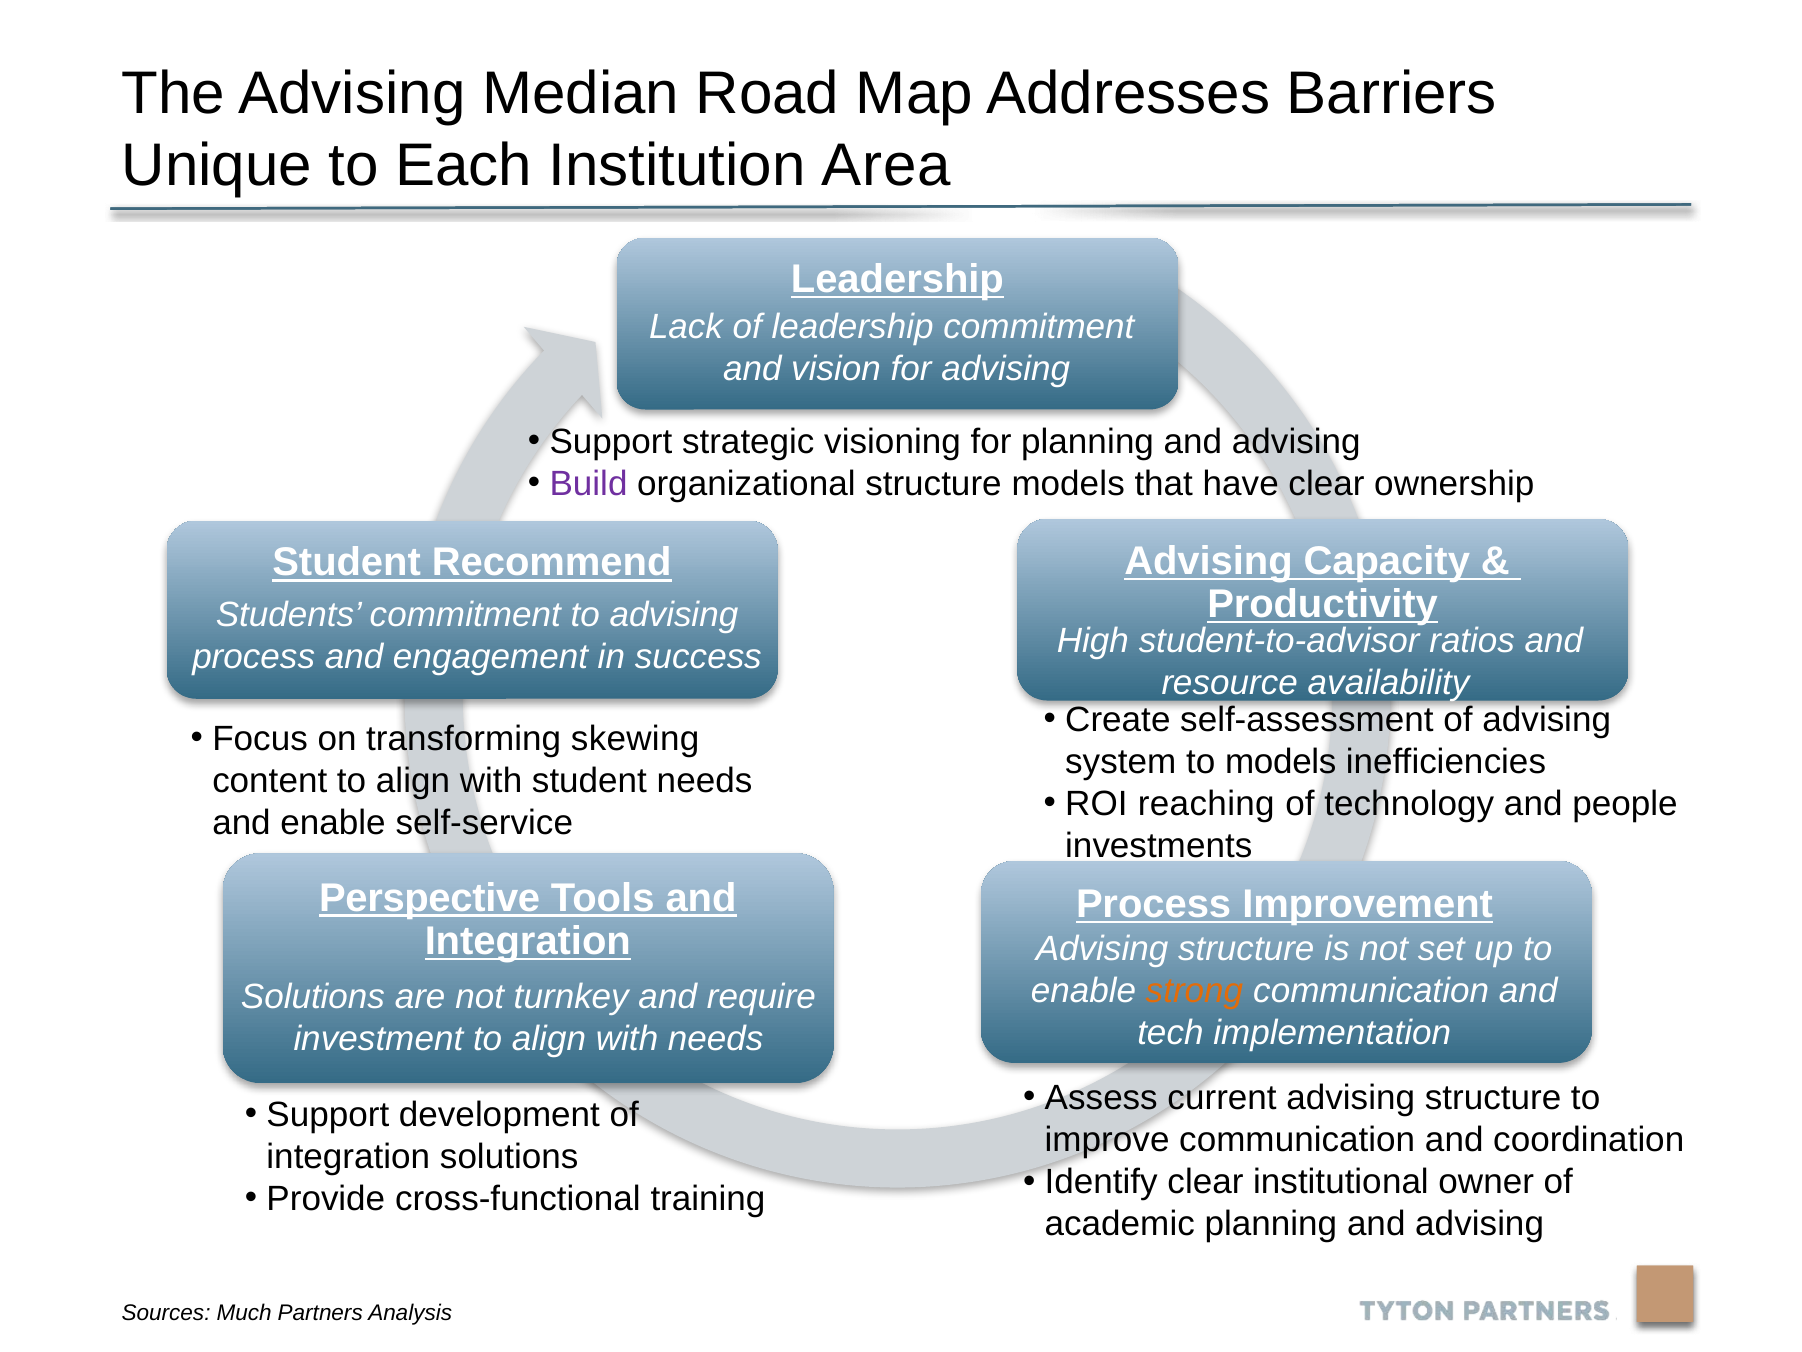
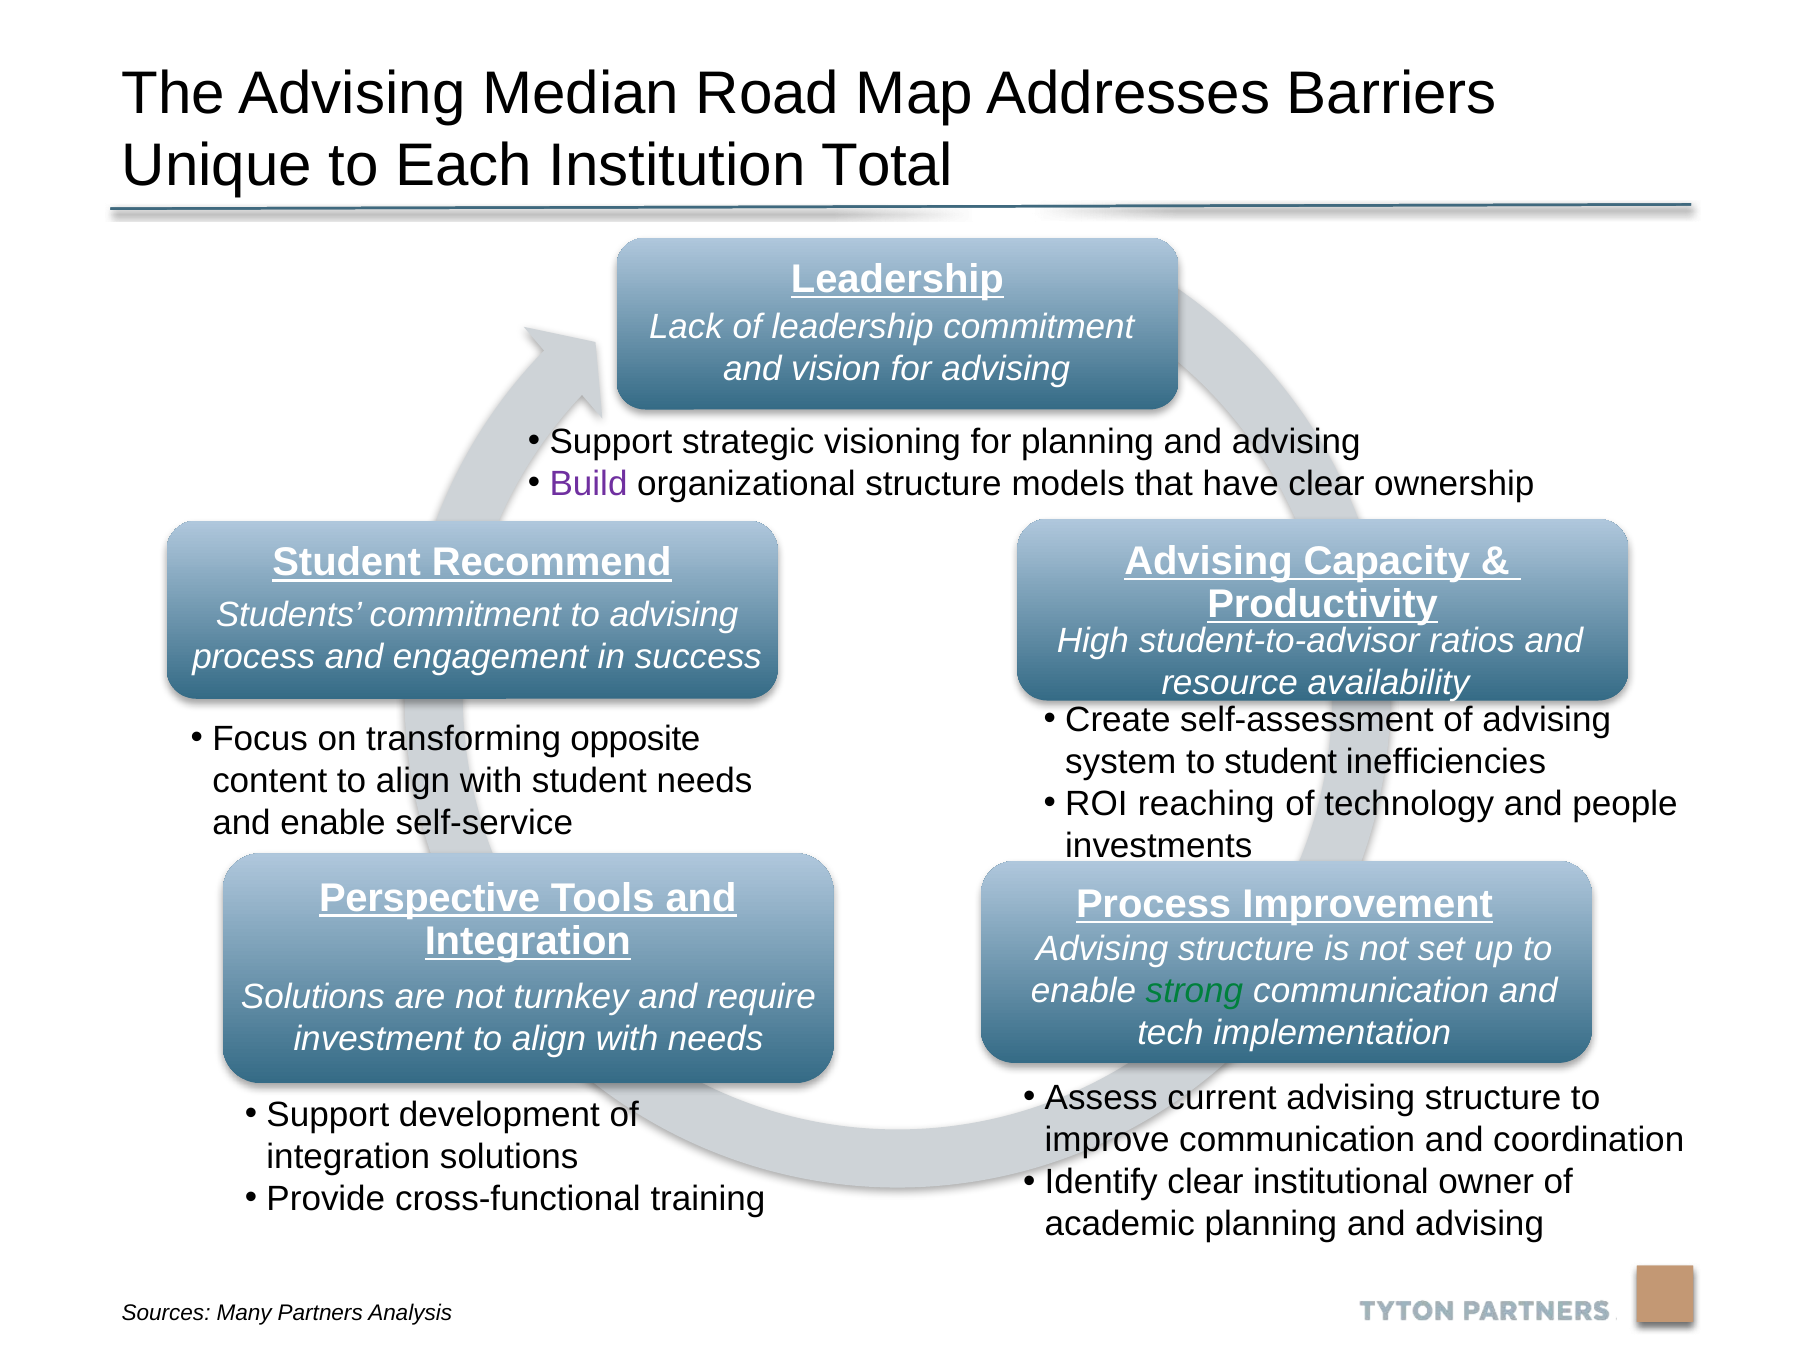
Area: Area -> Total
skewing: skewing -> opposite
to models: models -> student
strong colour: orange -> green
Much: Much -> Many
